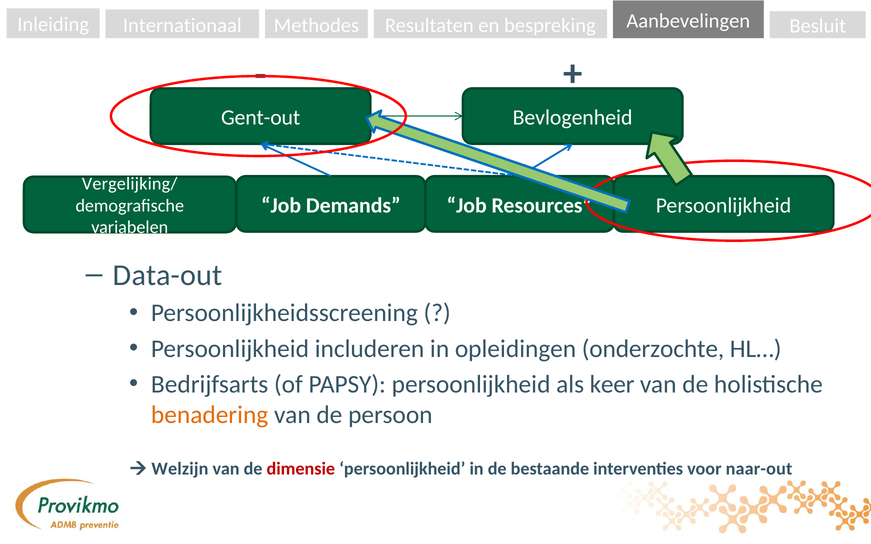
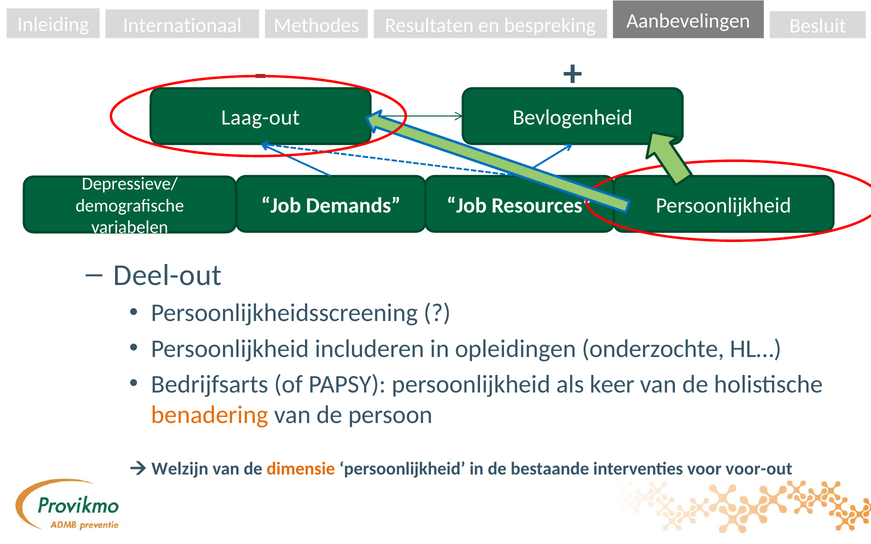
Gent-out: Gent-out -> Laag-out
Vergelijking/: Vergelijking/ -> Depressieve/
Data-out: Data-out -> Deel-out
dimensie colour: red -> orange
naar-out: naar-out -> voor-out
